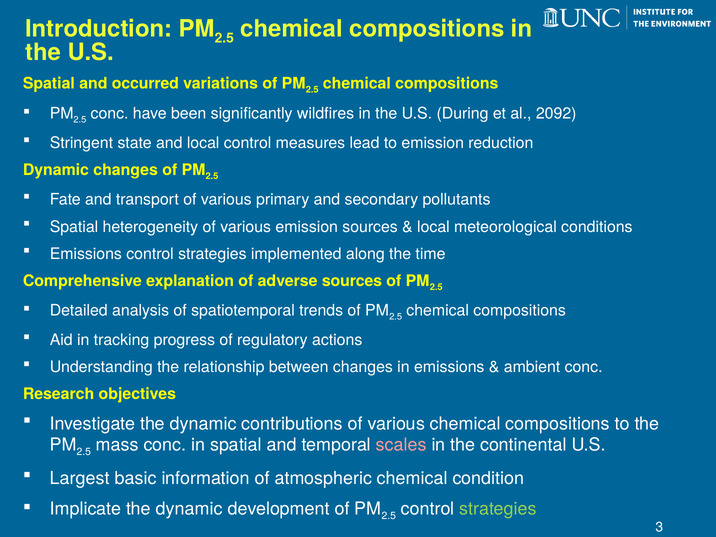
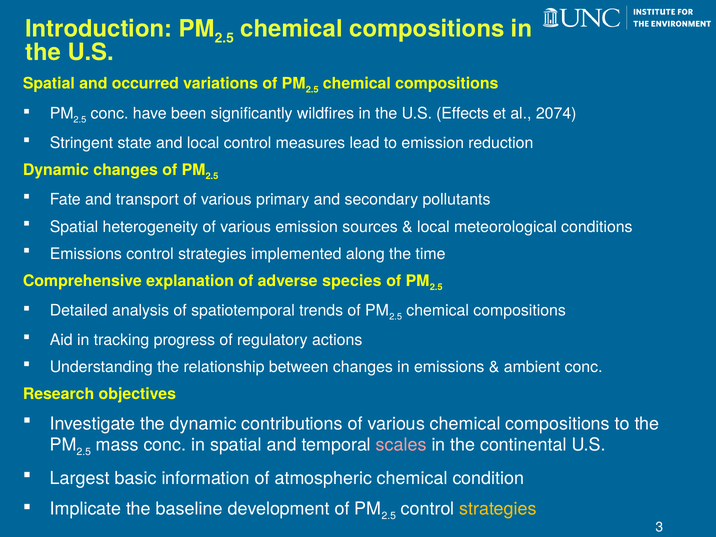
During: During -> Effects
2092: 2092 -> 2074
adverse sources: sources -> species
Implicate the dynamic: dynamic -> baseline
strategies at (498, 509) colour: light green -> yellow
